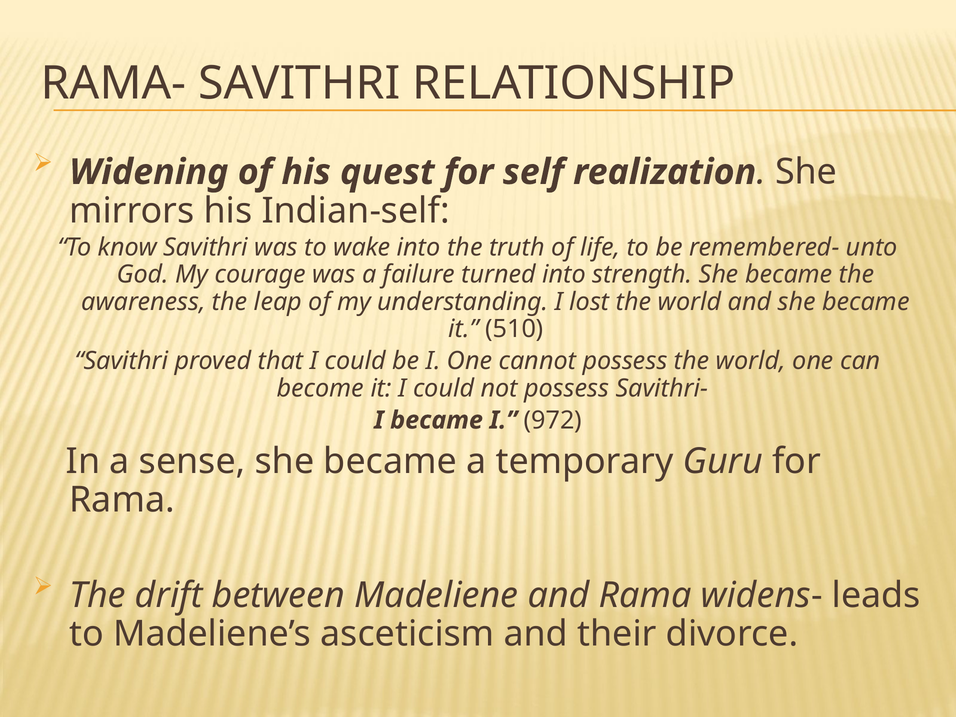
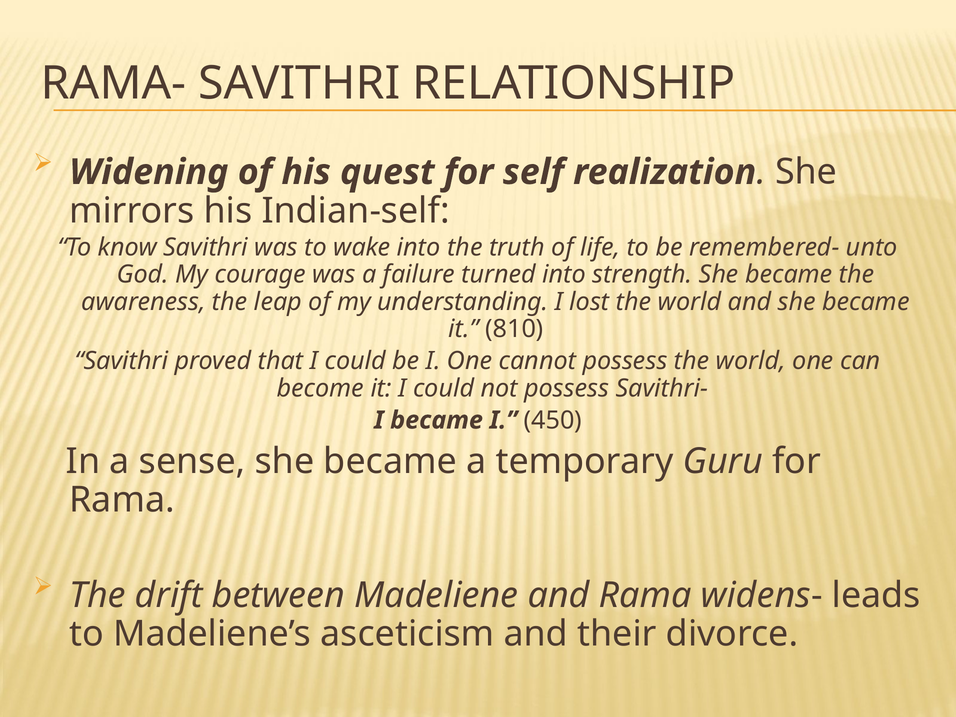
510: 510 -> 810
972: 972 -> 450
